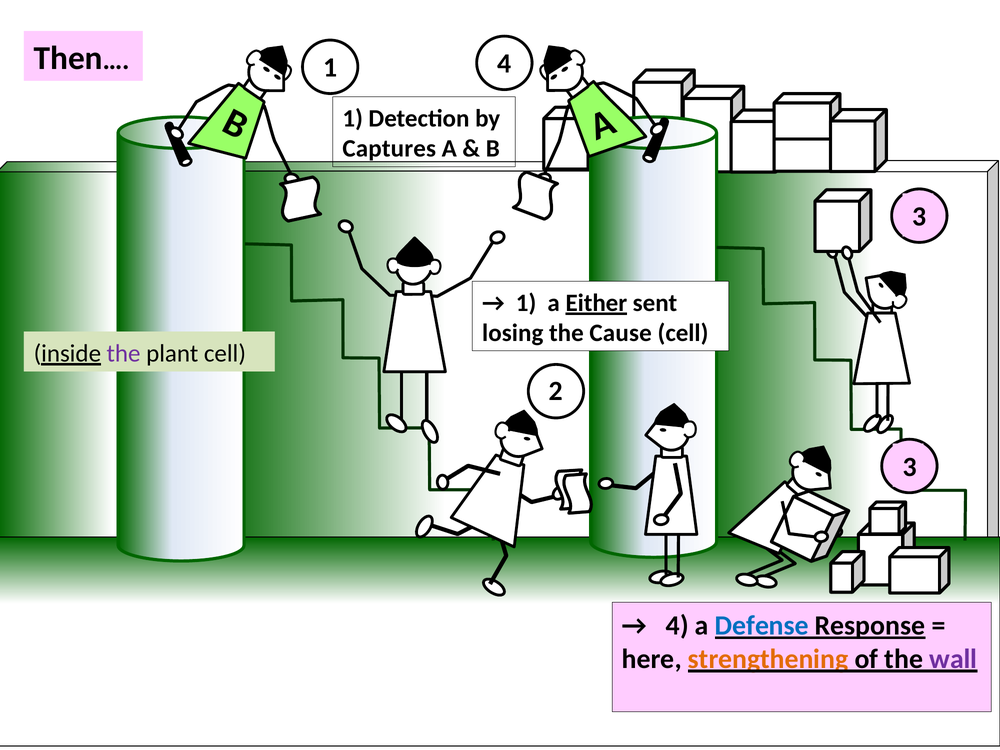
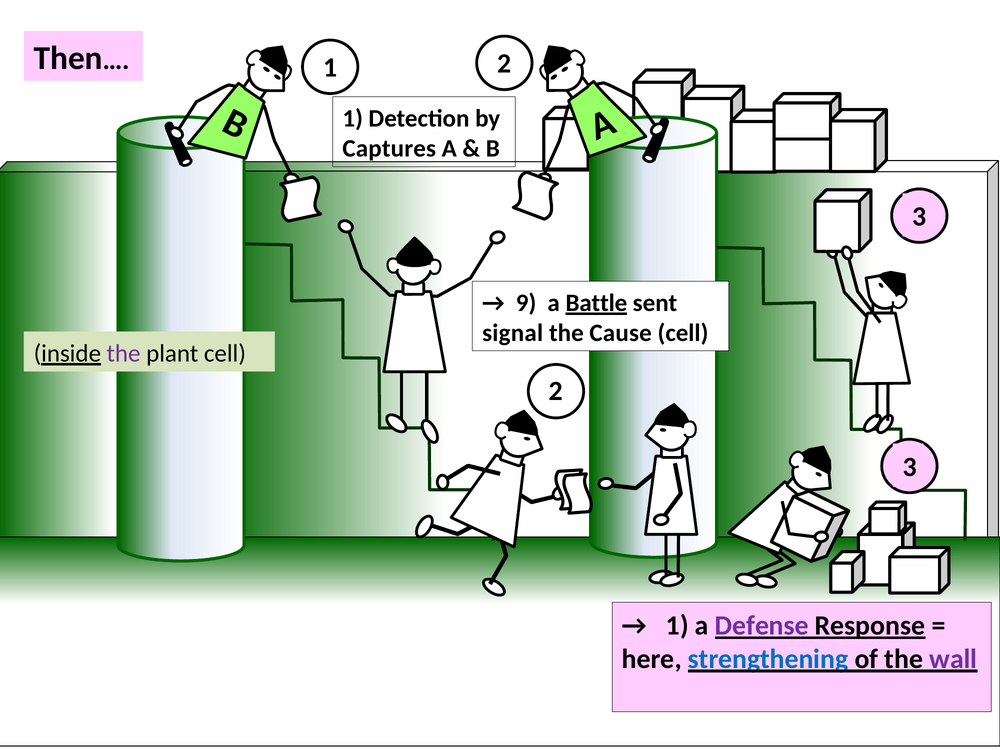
1 4: 4 -> 2
1 at (526, 303): 1 -> 9
Either: Either -> Battle
losing: losing -> signal
4 at (677, 626): 4 -> 1
Defense colour: blue -> purple
strengthening colour: orange -> blue
